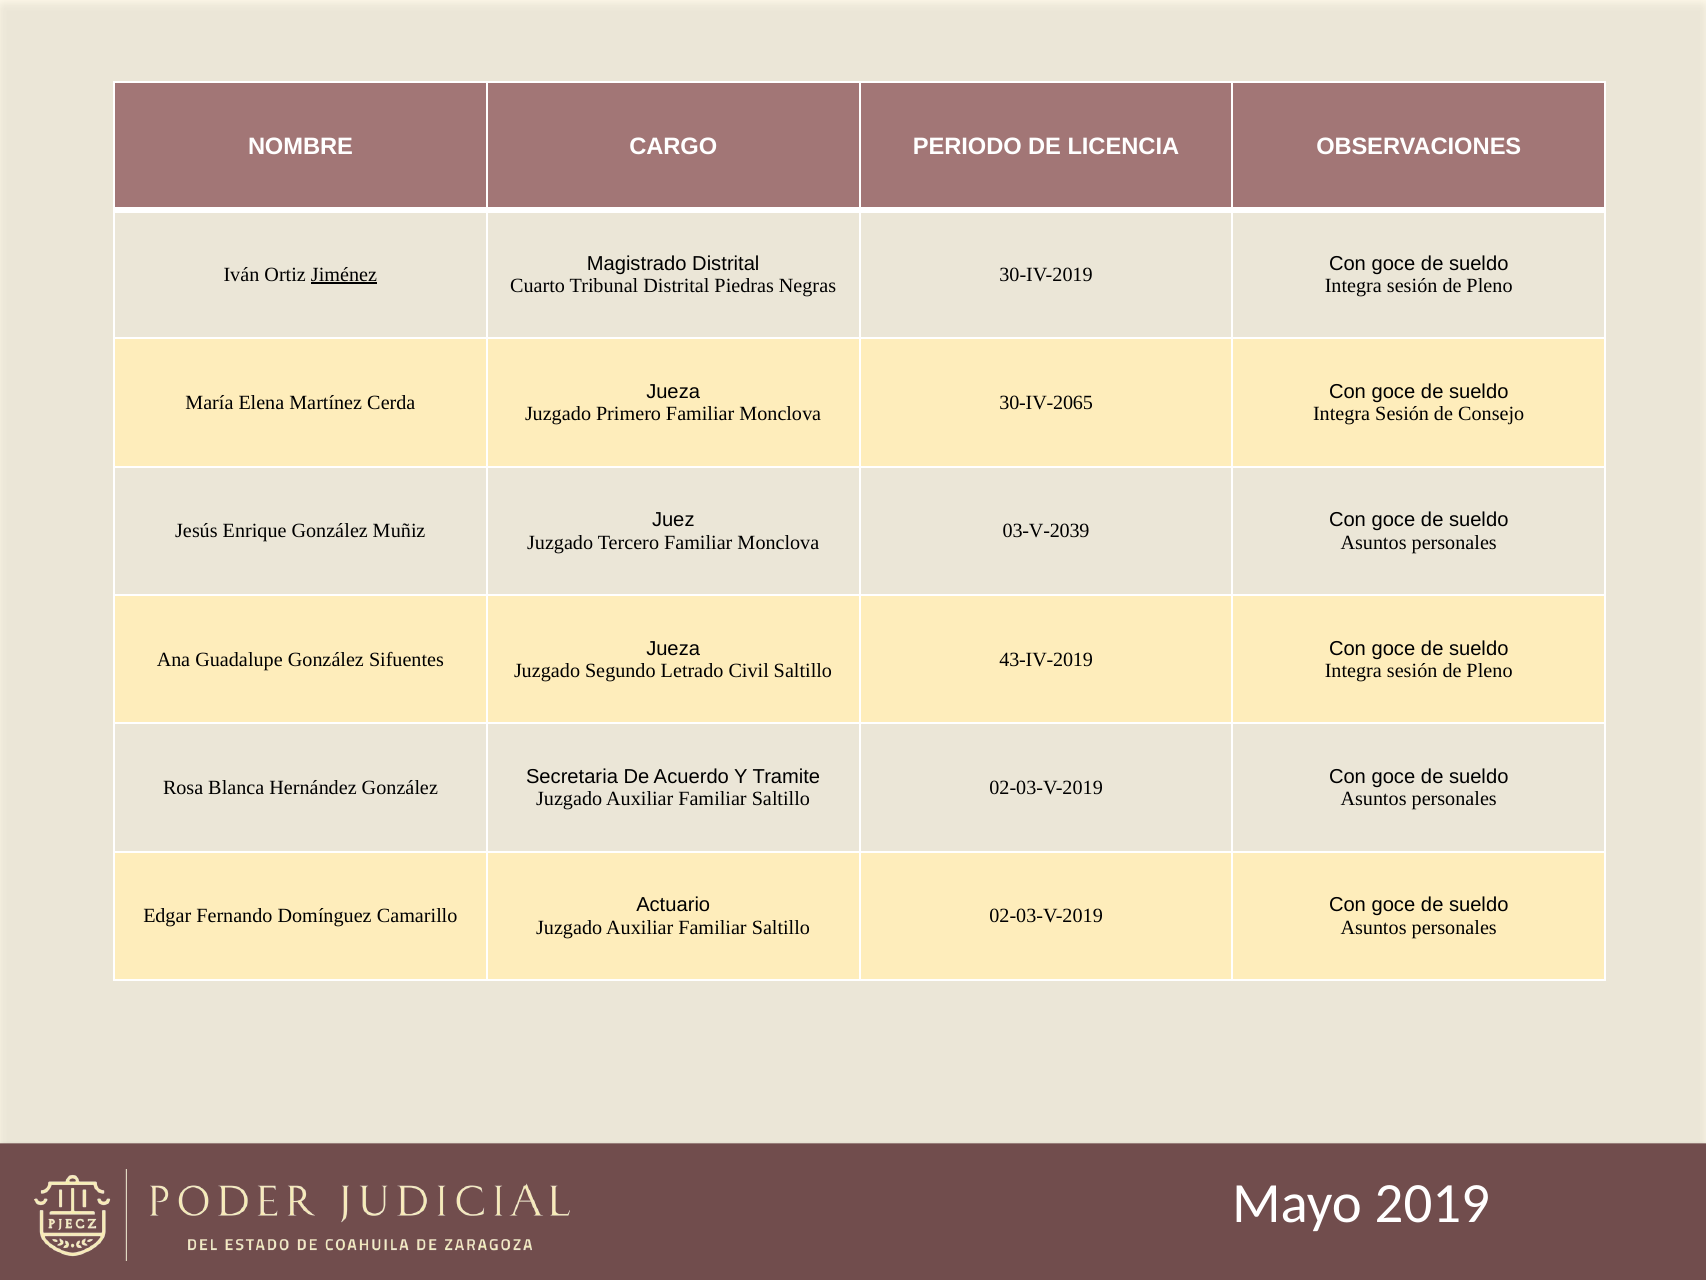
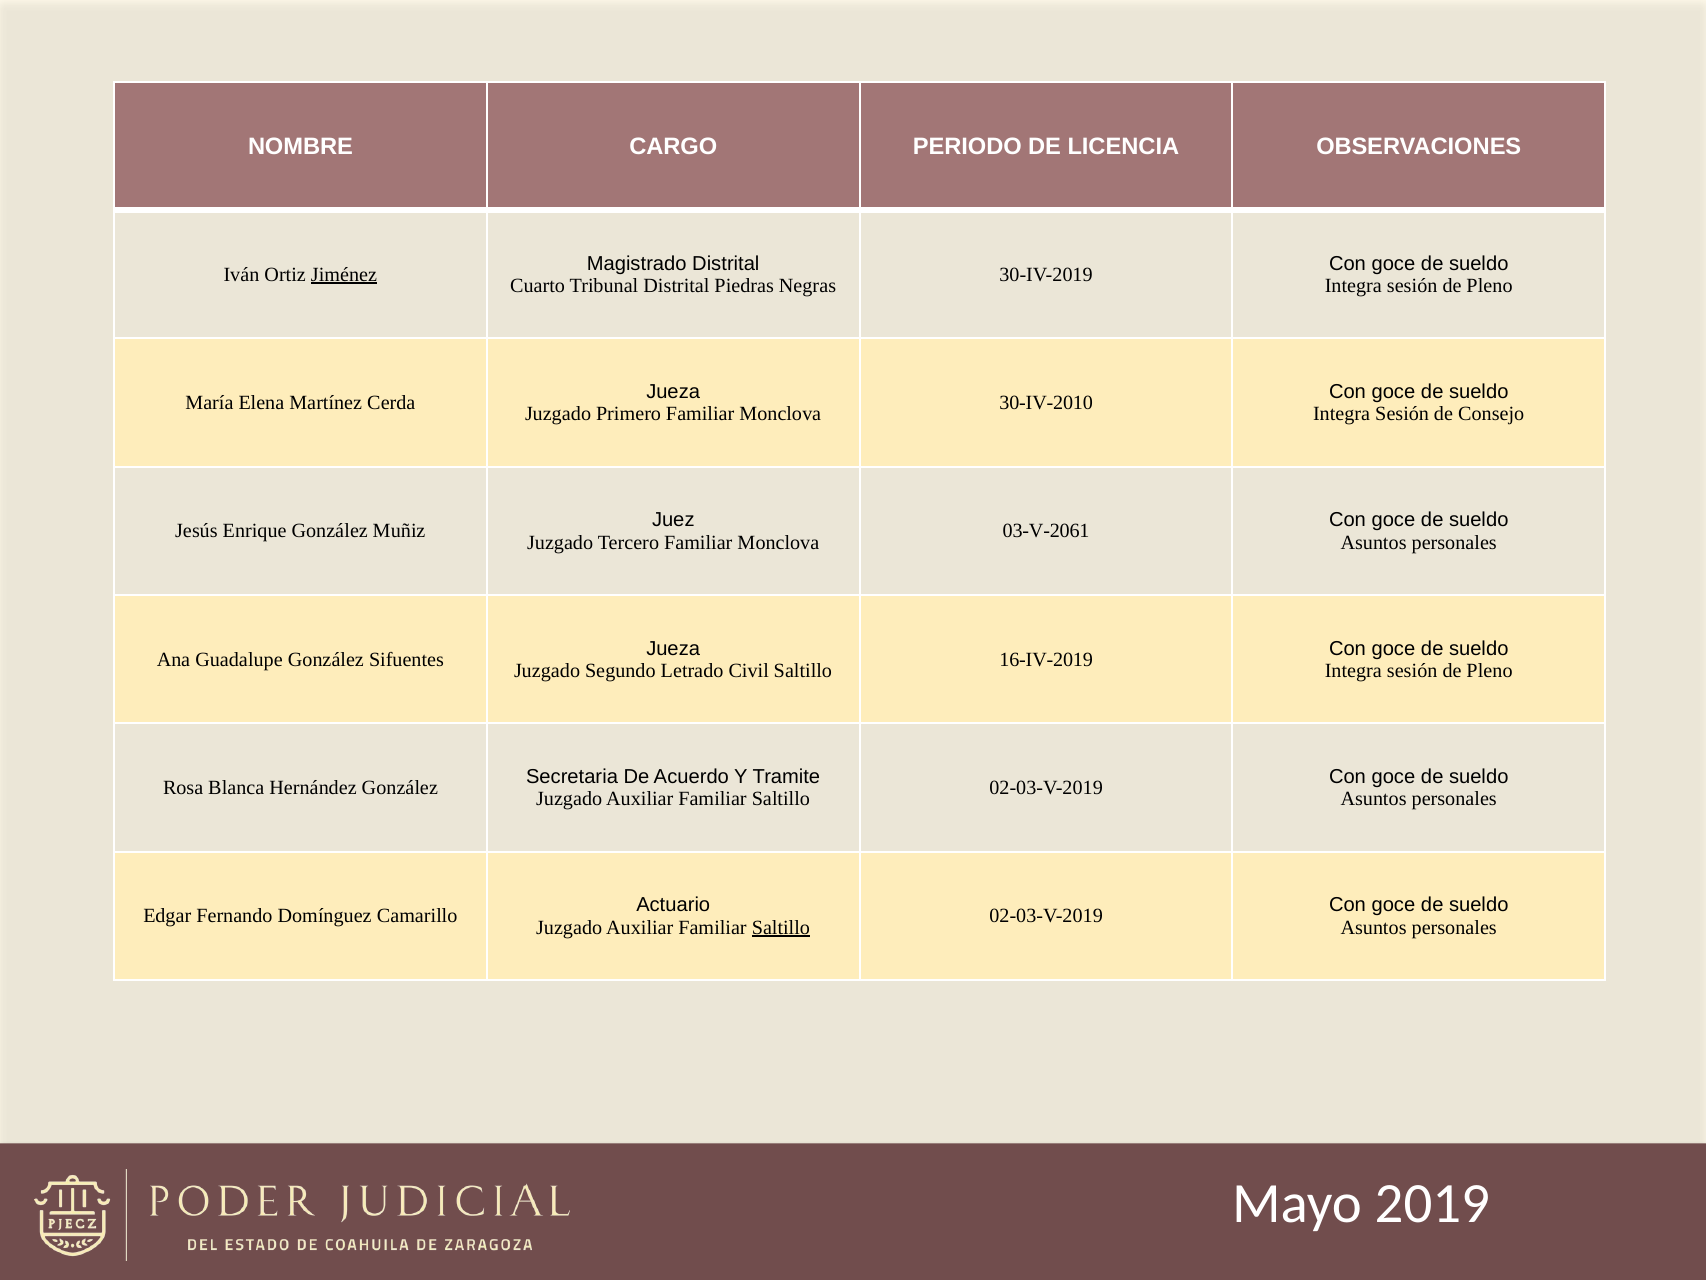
30-IV-2065: 30-IV-2065 -> 30-IV-2010
03-V-2039: 03-V-2039 -> 03-V-2061
43-IV-2019: 43-IV-2019 -> 16-IV-2019
Saltillo at (781, 927) underline: none -> present
